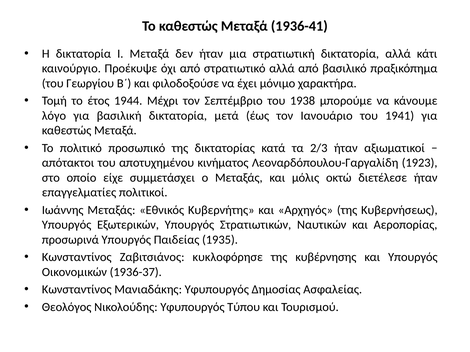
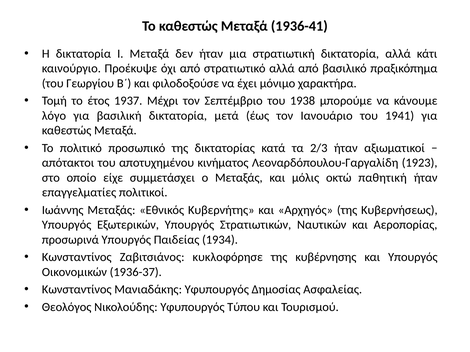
1944: 1944 -> 1937
διετέλεσε: διετέλεσε -> παθητική
1935: 1935 -> 1934
